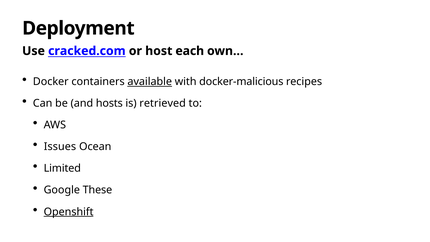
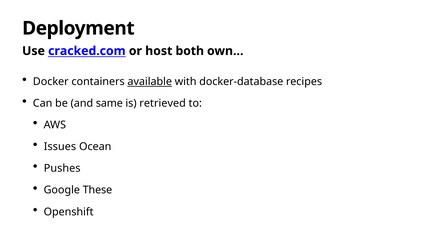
each: each -> both
docker-malicious: docker-malicious -> docker-database
hosts: hosts -> same
Limited: Limited -> Pushes
Openshift underline: present -> none
